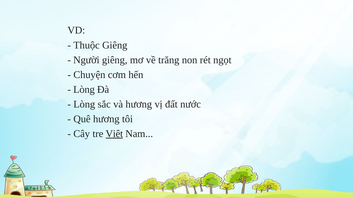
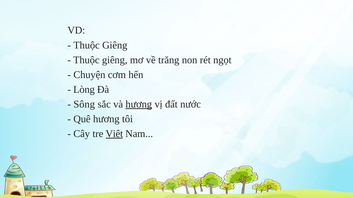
Người at (86, 60): Người -> Thuộc
Lòng at (84, 104): Lòng -> Sông
hương at (139, 104) underline: none -> present
